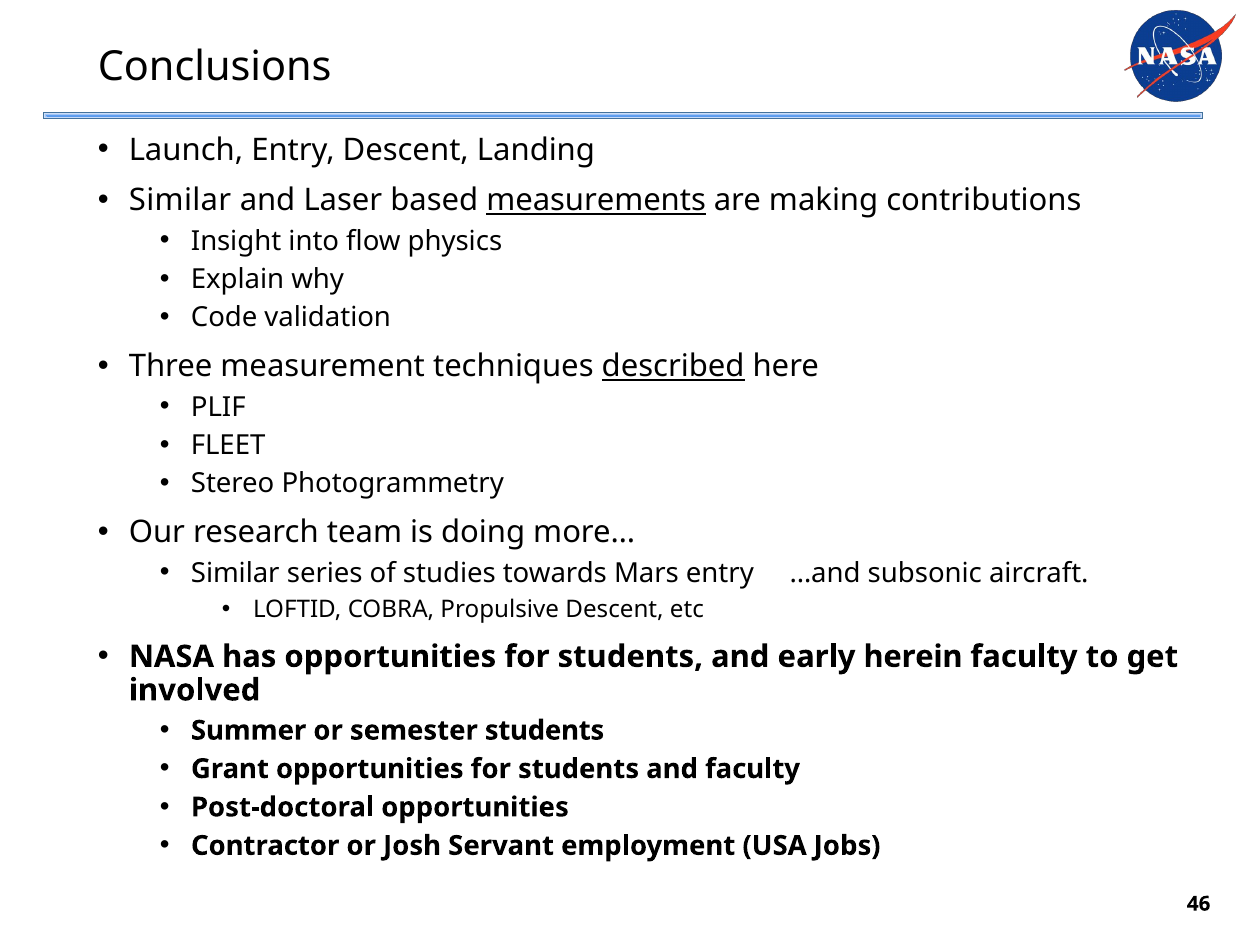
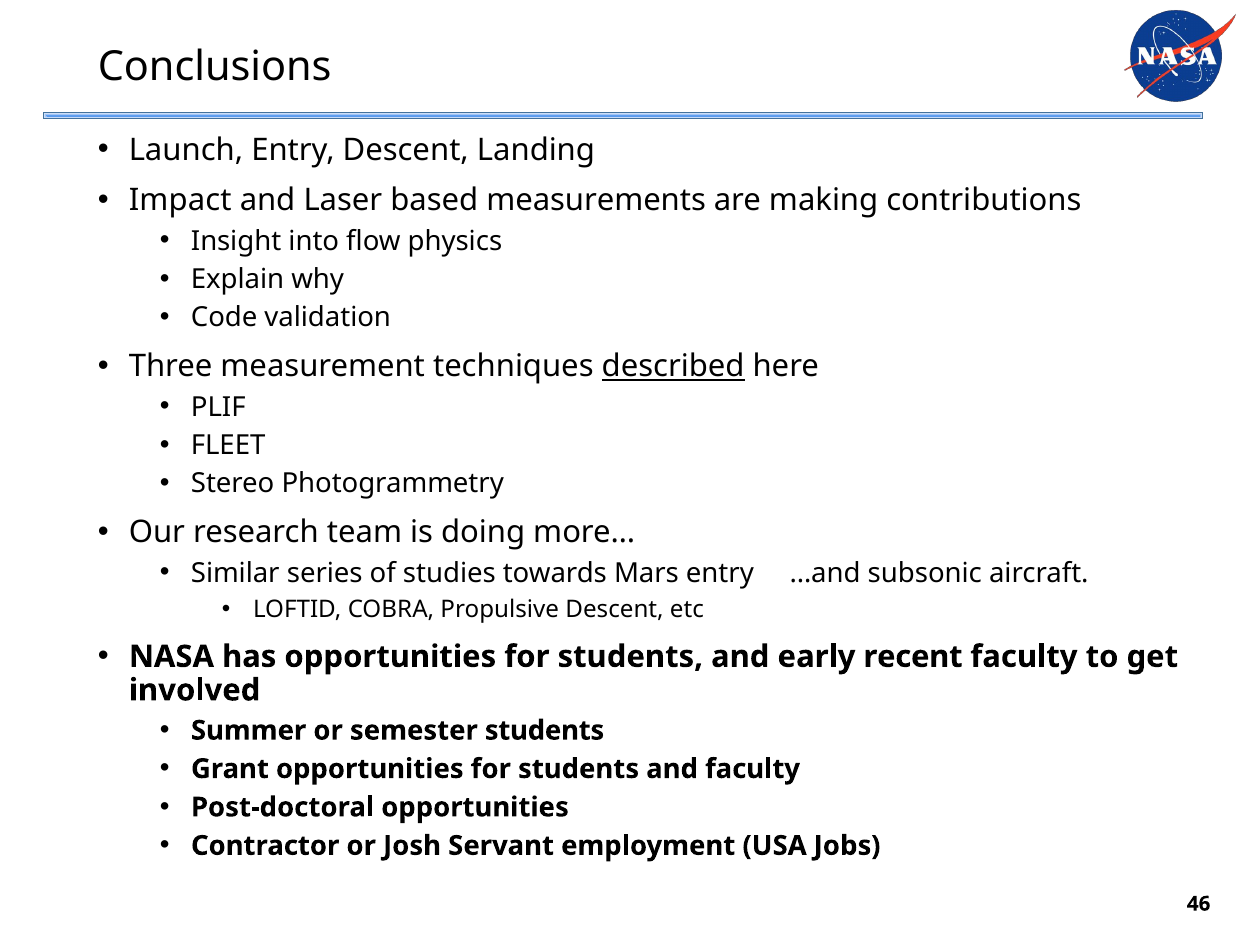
Similar at (180, 201): Similar -> Impact
measurements underline: present -> none
herein: herein -> recent
